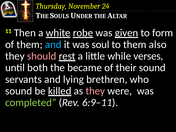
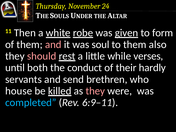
and at (53, 44) colour: light blue -> pink
became: became -> conduct
their sound: sound -> hardly
lying: lying -> send
sound at (19, 91): sound -> house
completed colour: light green -> light blue
